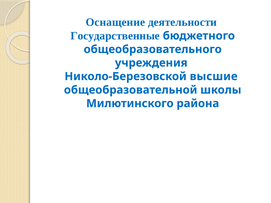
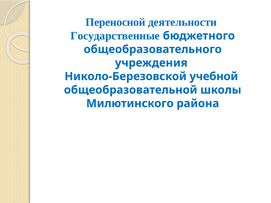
Оснащение: Оснащение -> Переносной
высшие: высшие -> учебной
